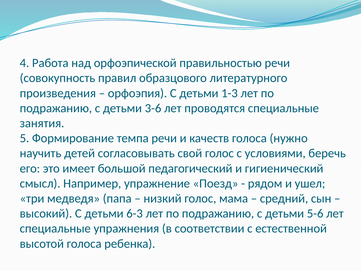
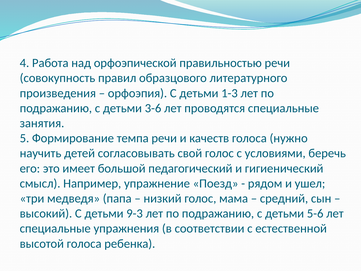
6-3: 6-3 -> 9-3
